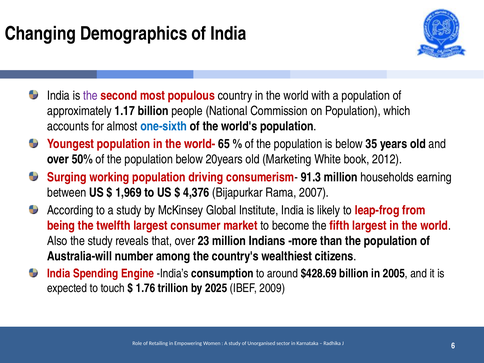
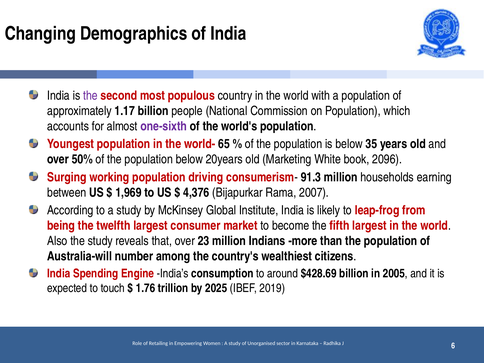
one-sixth colour: blue -> purple
2012: 2012 -> 2096
2009: 2009 -> 2019
